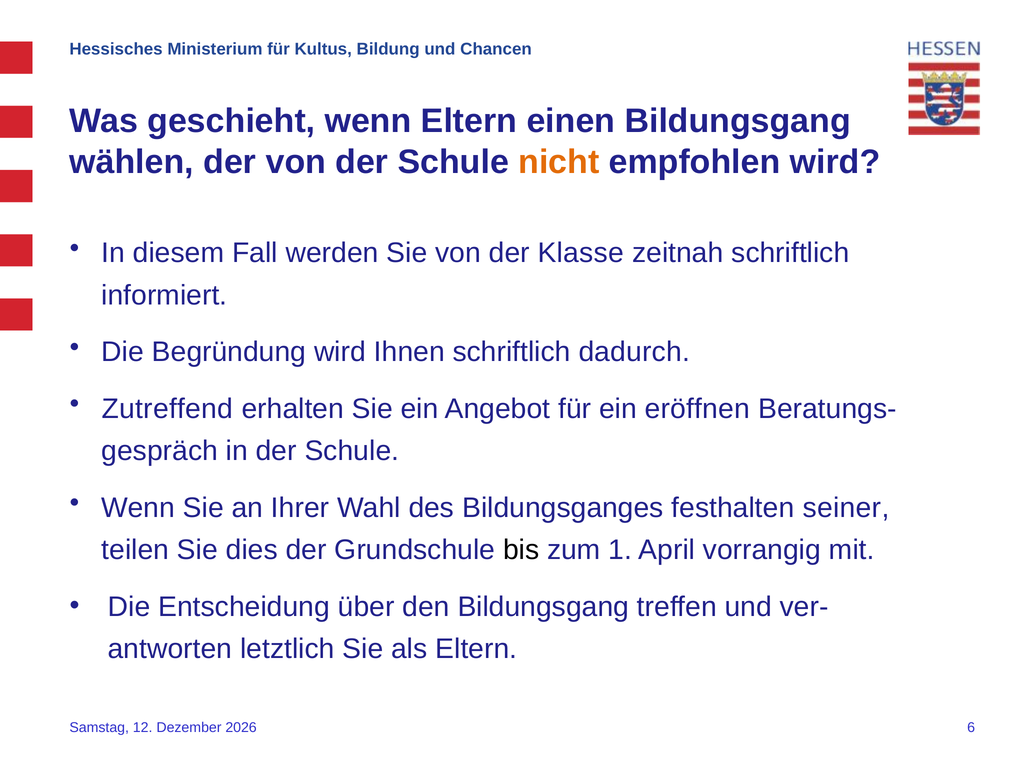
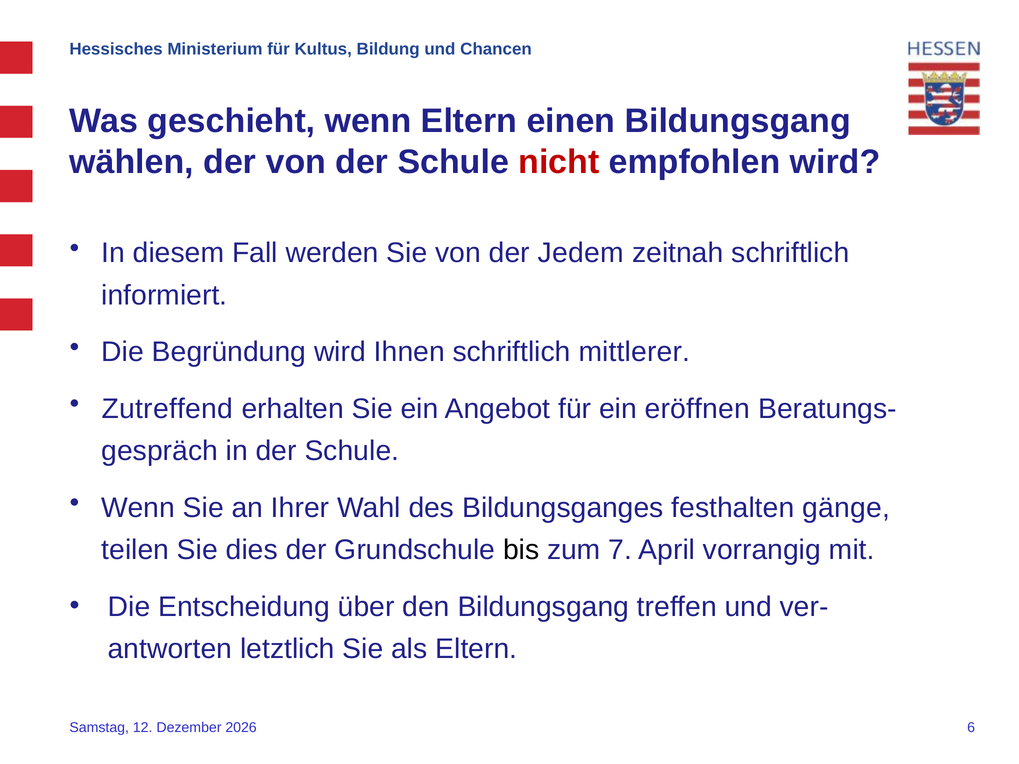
nicht colour: orange -> red
Klasse: Klasse -> Jedem
dadurch: dadurch -> mittlerer
seiner: seiner -> gänge
1: 1 -> 7
